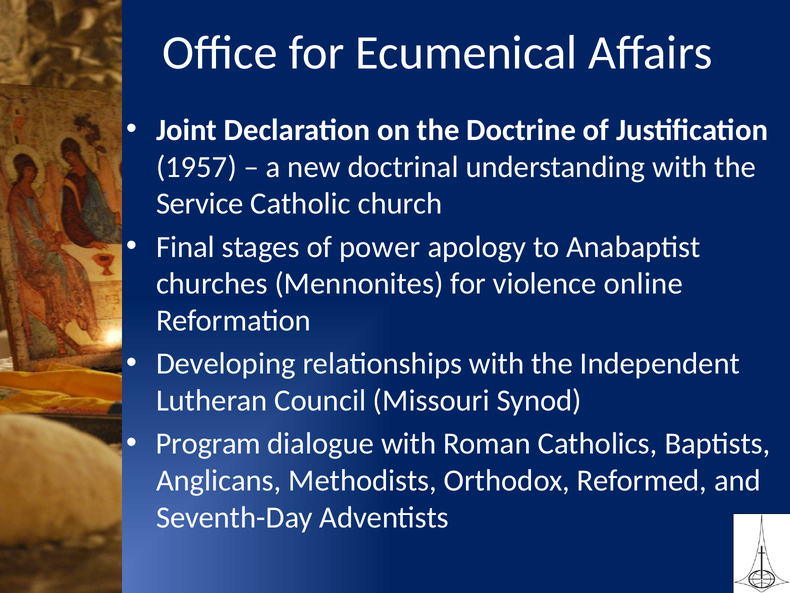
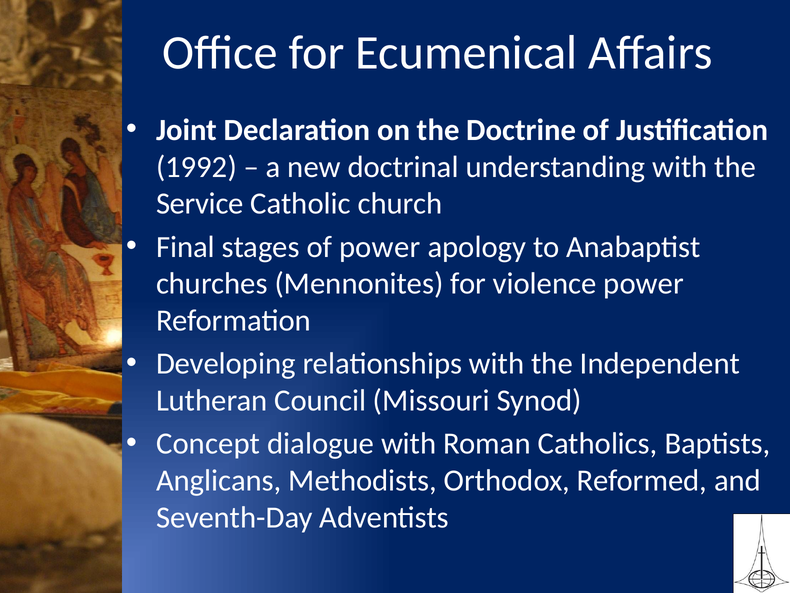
1957: 1957 -> 1992
violence online: online -> power
Program: Program -> Concept
